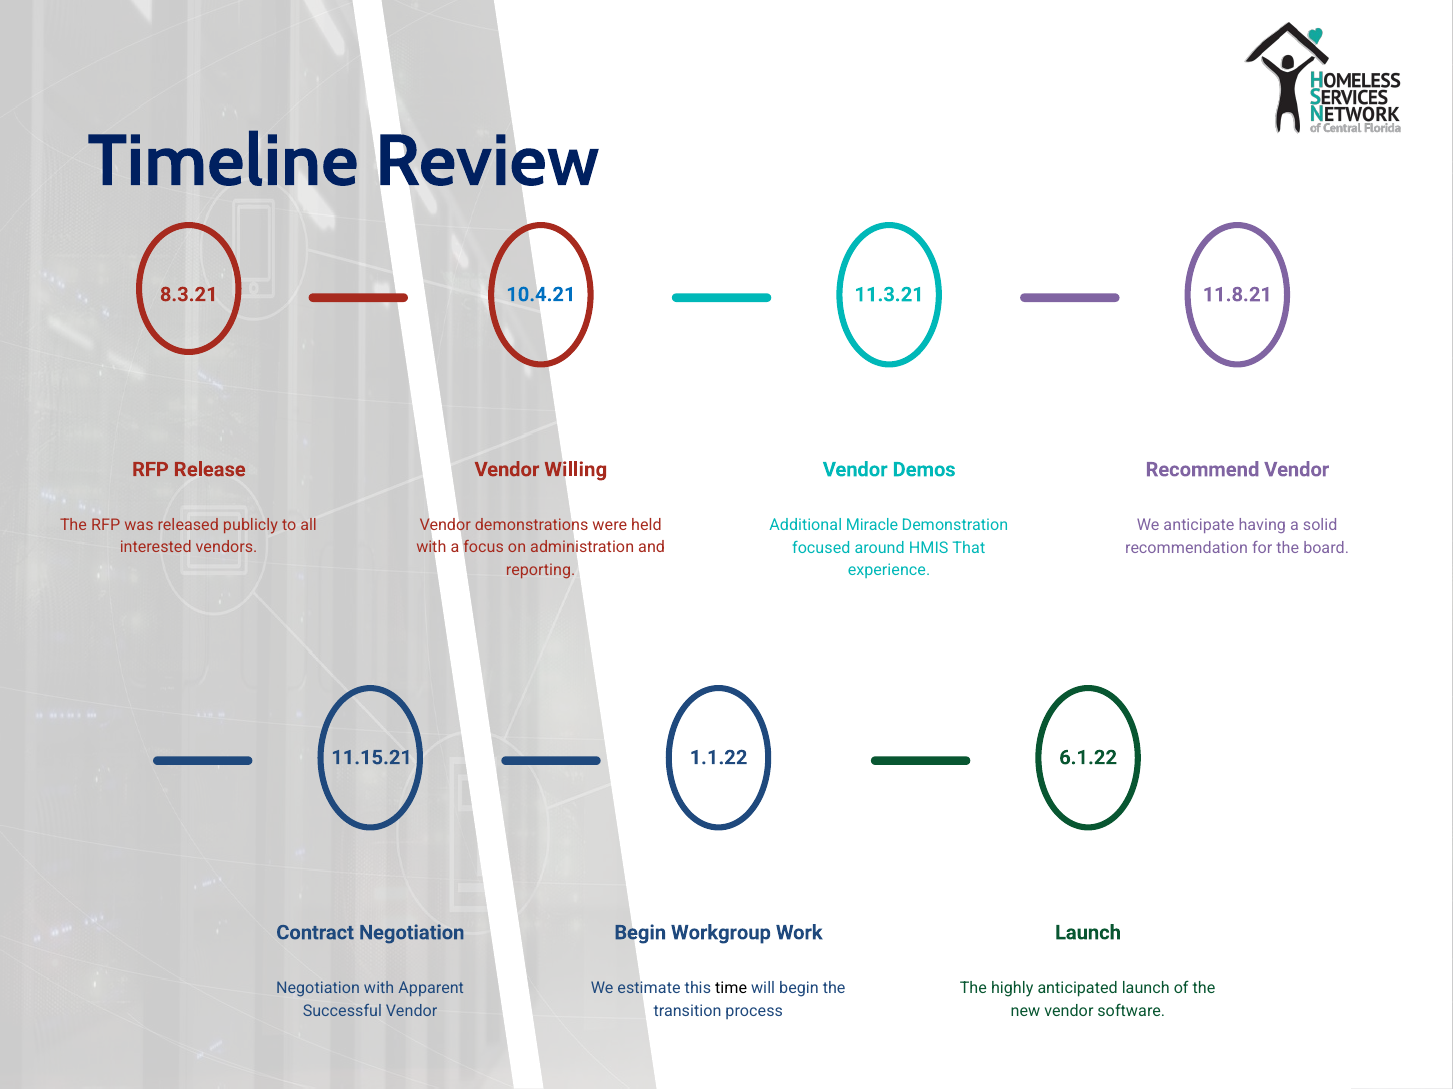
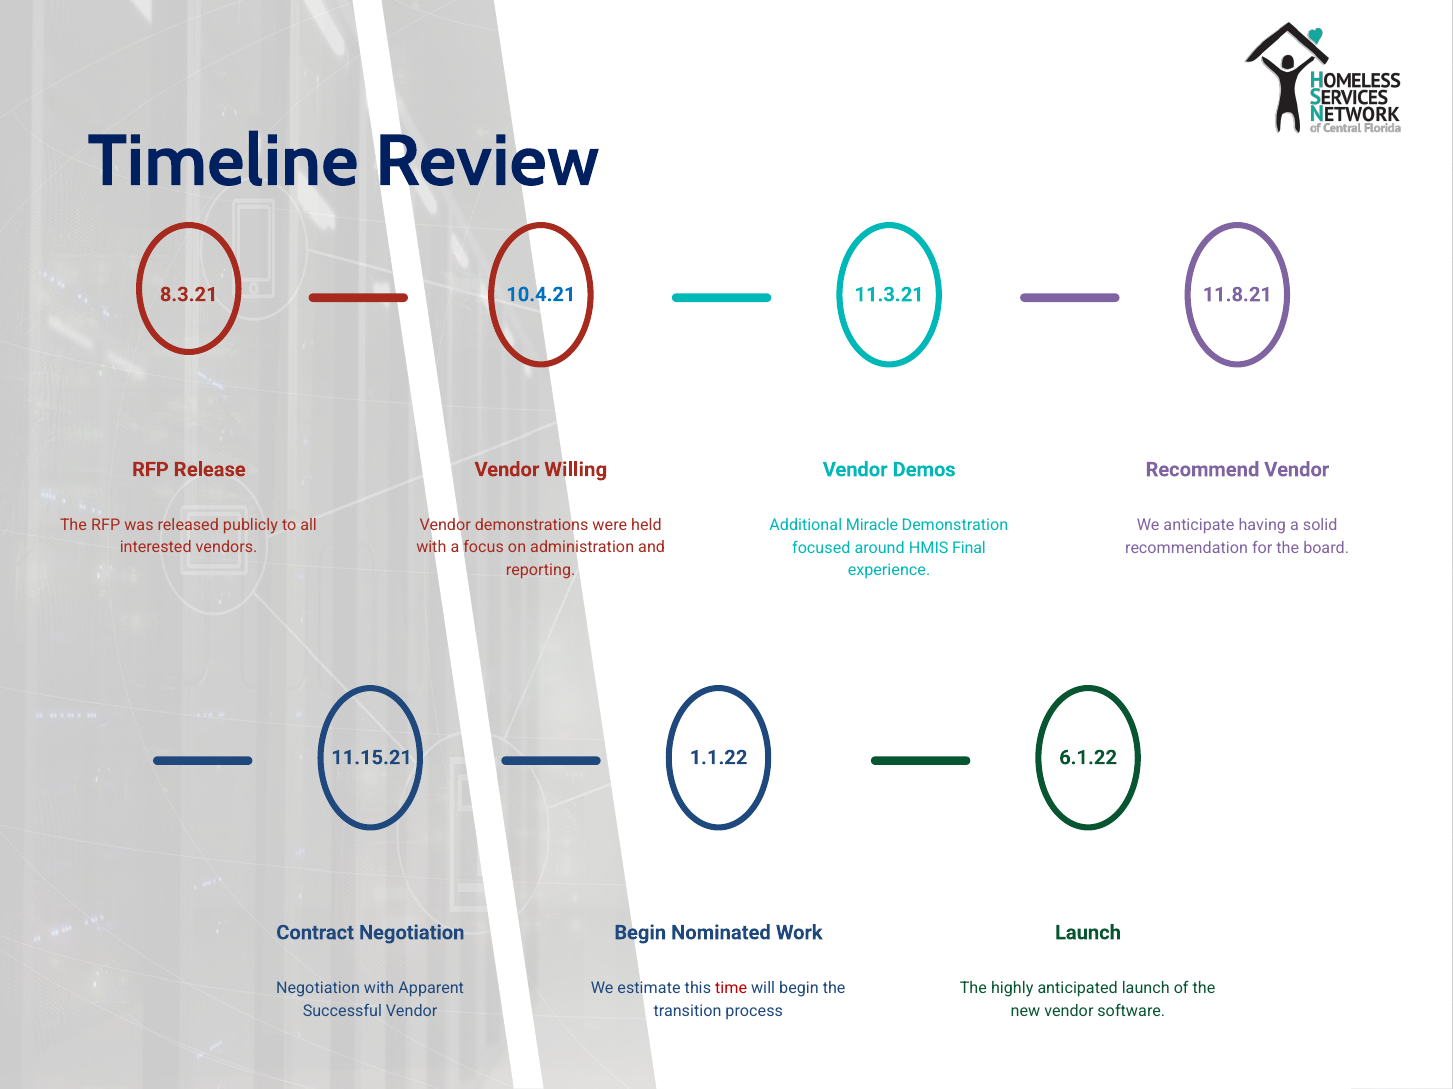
That: That -> Final
Workgroup: Workgroup -> Nominated
time colour: black -> red
